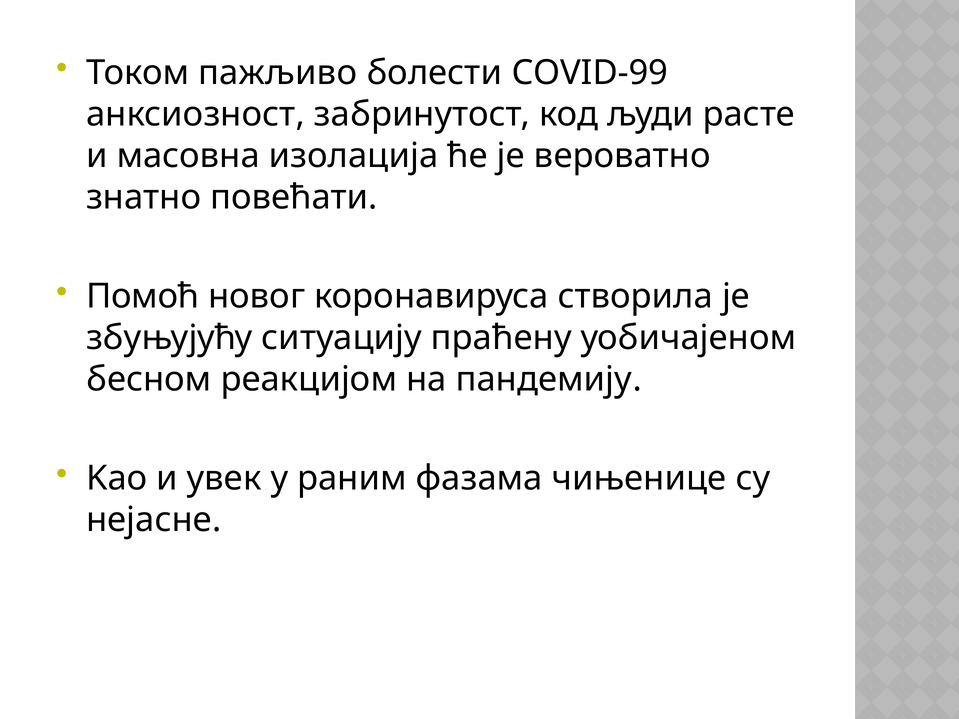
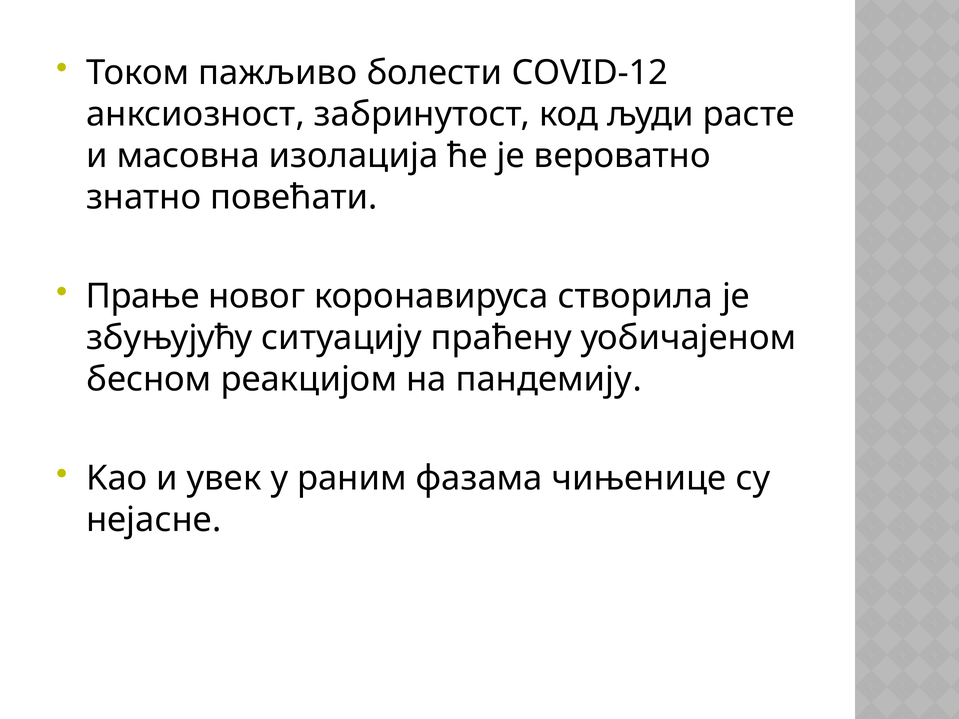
COVID-99: COVID-99 -> COVID-12
Помоћ: Помоћ -> Прање
